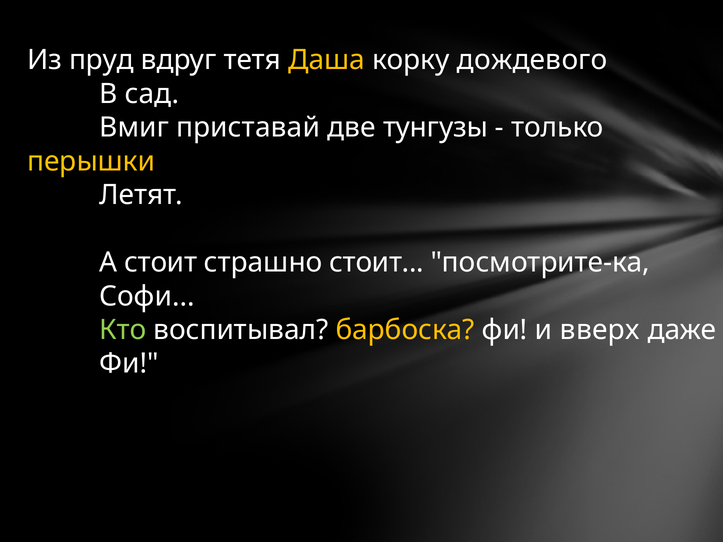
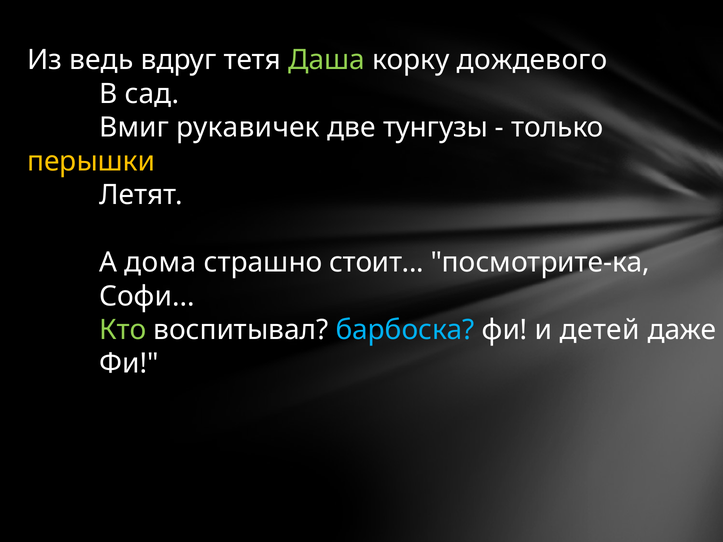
пруд: пруд -> ведь
Даша colour: yellow -> light green
приставай: приставай -> рукавичек
А стоит: стоит -> дома
барбоска colour: yellow -> light blue
вверх: вверх -> детей
